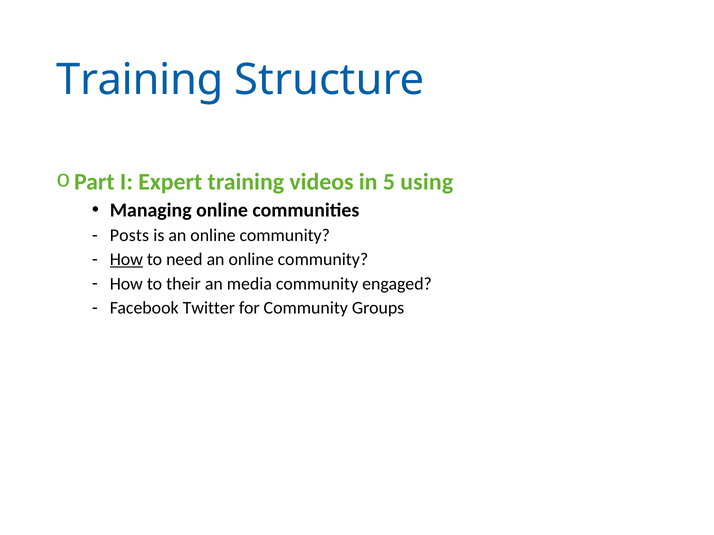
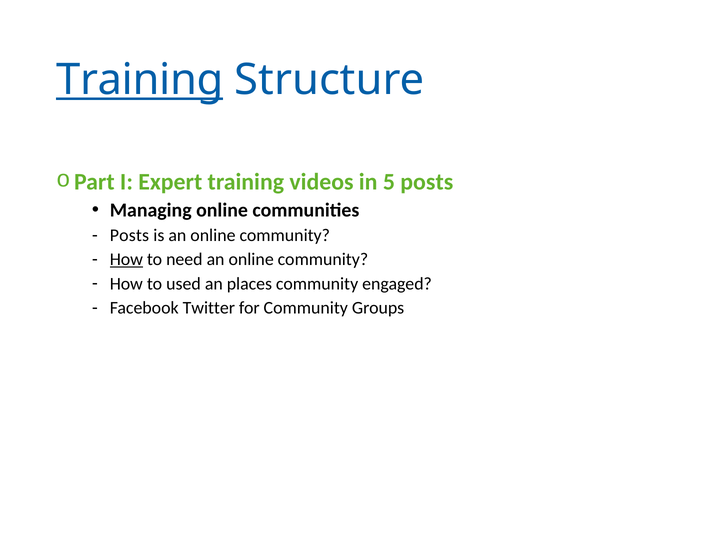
Training at (140, 80) underline: none -> present
5 using: using -> posts
their: their -> used
media: media -> places
